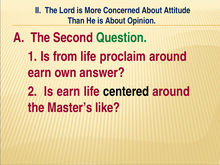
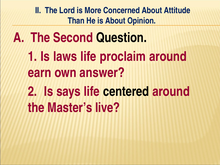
Question colour: green -> black
from: from -> laws
Is earn: earn -> says
like: like -> live
